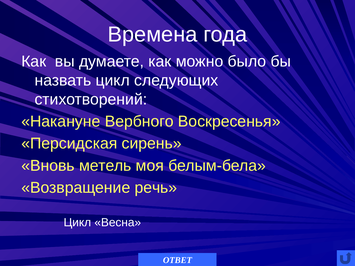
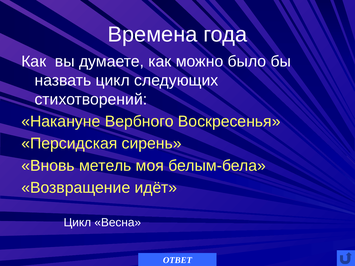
речь: речь -> идёт
